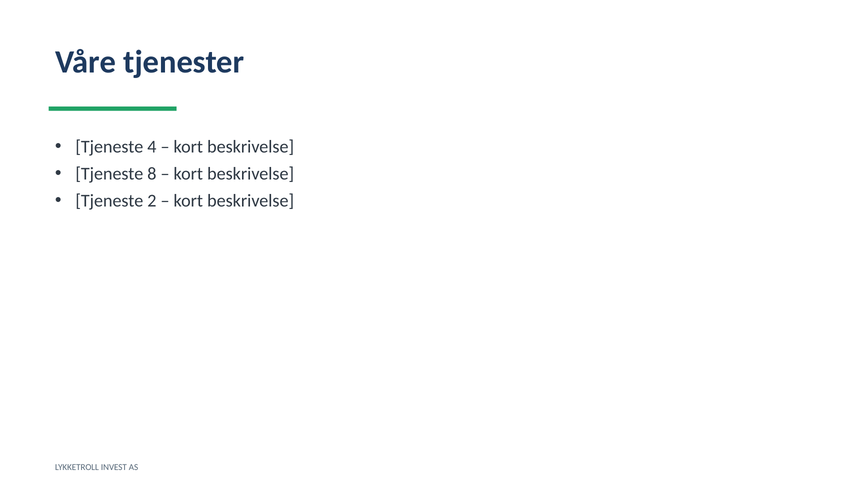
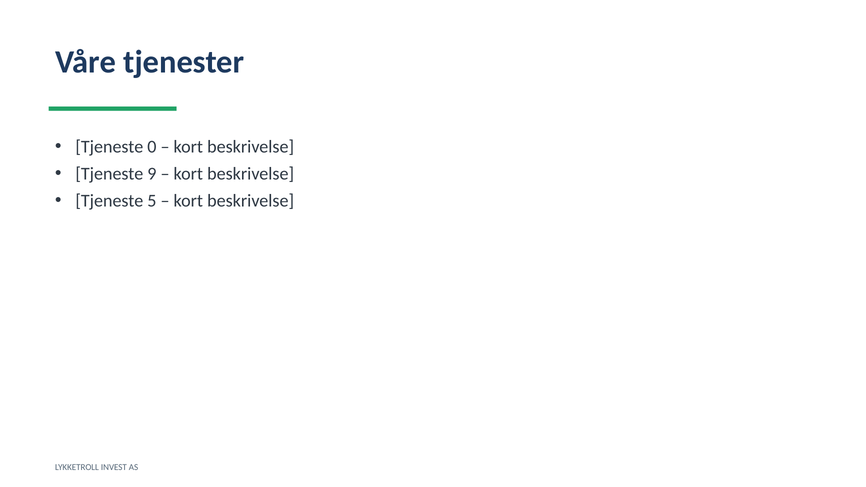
4: 4 -> 0
8: 8 -> 9
2: 2 -> 5
